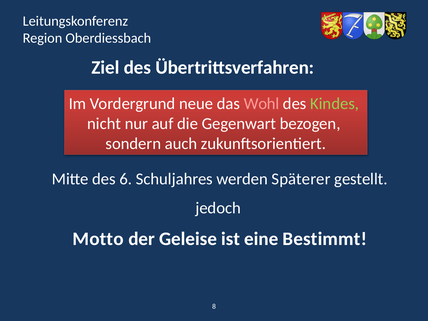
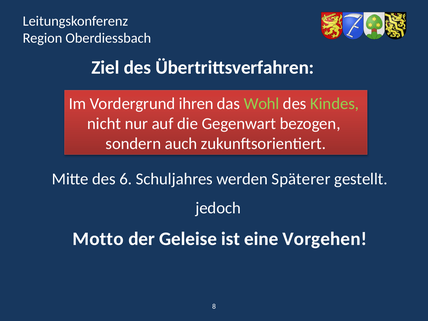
neue: neue -> ihren
Wohl colour: pink -> light green
Bestimmt: Bestimmt -> Vorgehen
